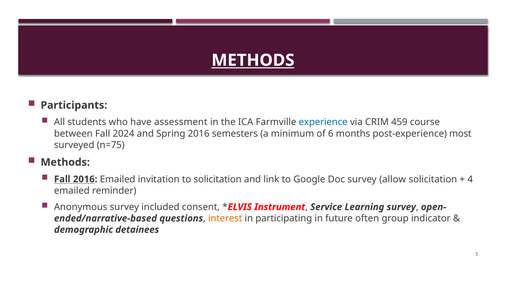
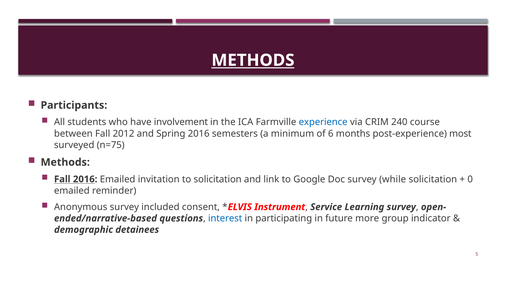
assessment: assessment -> involvement
459: 459 -> 240
2024: 2024 -> 2012
allow: allow -> while
4: 4 -> 0
interest colour: orange -> blue
often: often -> more
